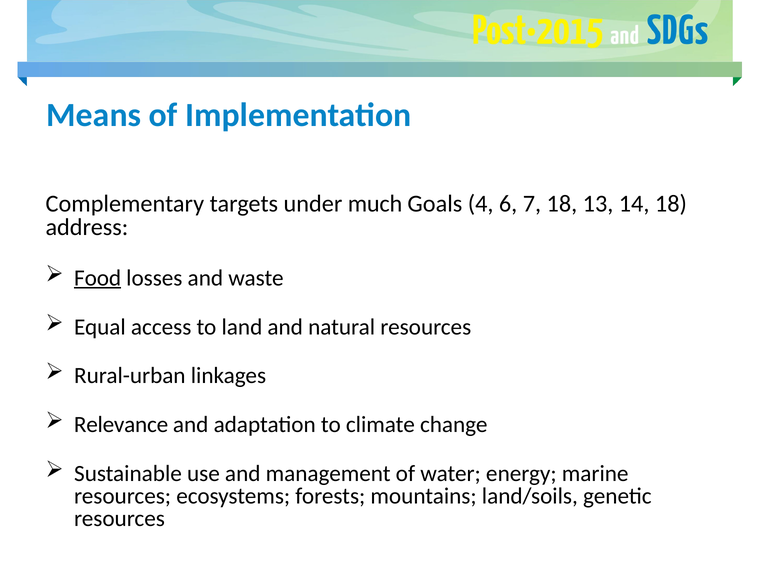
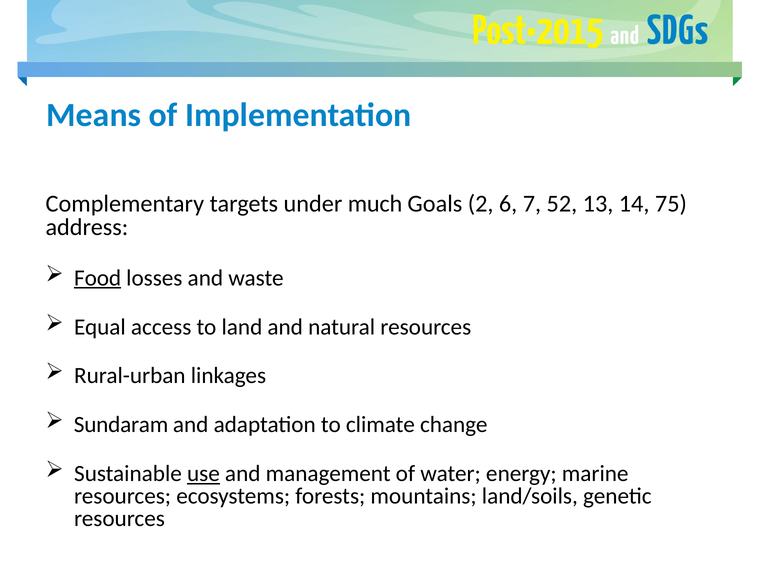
4: 4 -> 2
7 18: 18 -> 52
14 18: 18 -> 75
Relevance: Relevance -> Sundaram
use underline: none -> present
